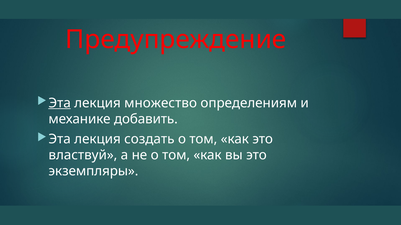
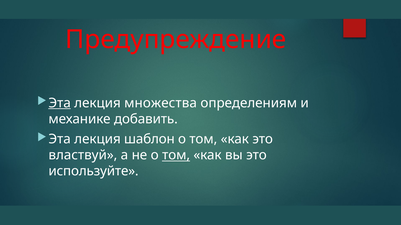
множество: множество -> множества
создать: создать -> шаблон
том at (176, 156) underline: none -> present
экземпляры: экземпляры -> используйте
